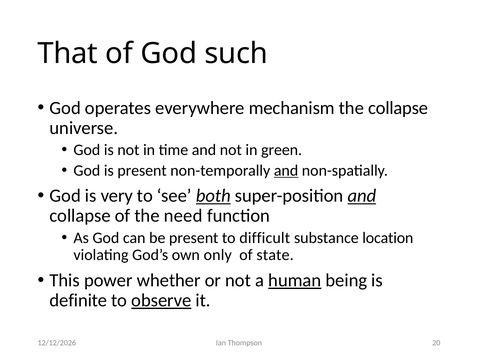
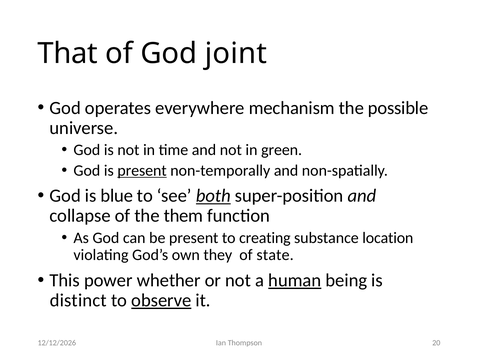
such: such -> joint
the collapse: collapse -> possible
present at (142, 170) underline: none -> present
and at (286, 170) underline: present -> none
very: very -> blue
and at (362, 195) underline: present -> none
need: need -> them
difficult: difficult -> creating
only: only -> they
definite: definite -> distinct
